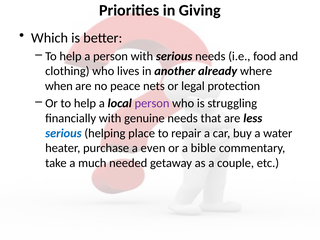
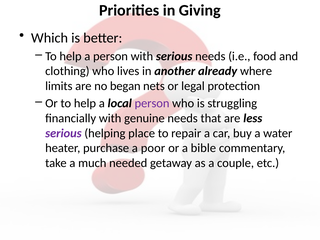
when: when -> limits
peace: peace -> began
serious at (63, 133) colour: blue -> purple
even: even -> poor
